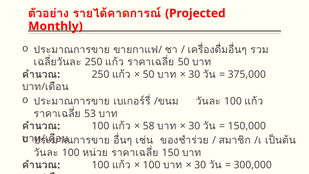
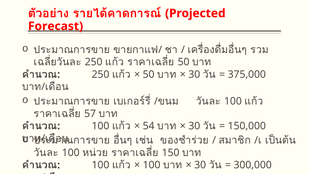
Monthly: Monthly -> Forecast
53: 53 -> 57
58: 58 -> 54
